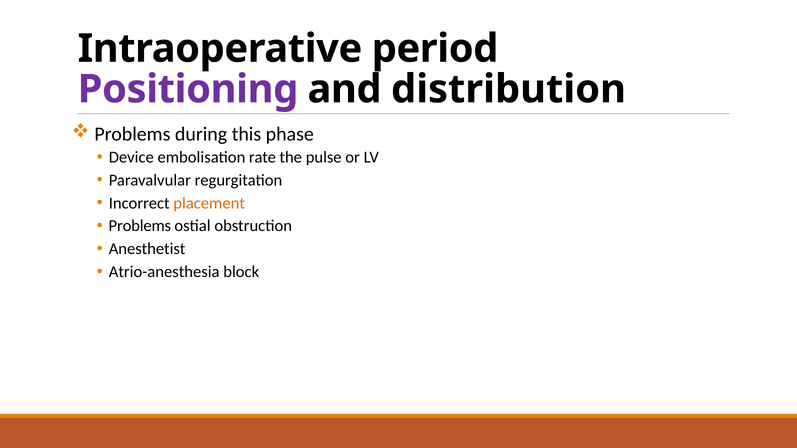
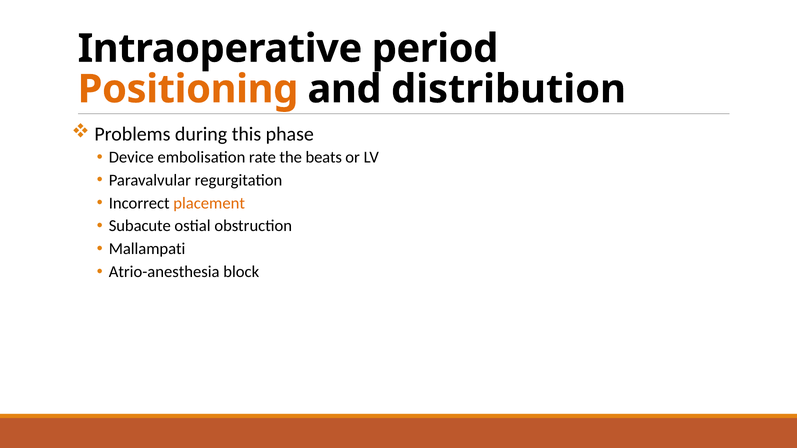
Positioning colour: purple -> orange
pulse: pulse -> beats
Problems at (140, 226): Problems -> Subacute
Anesthetist: Anesthetist -> Mallampati
